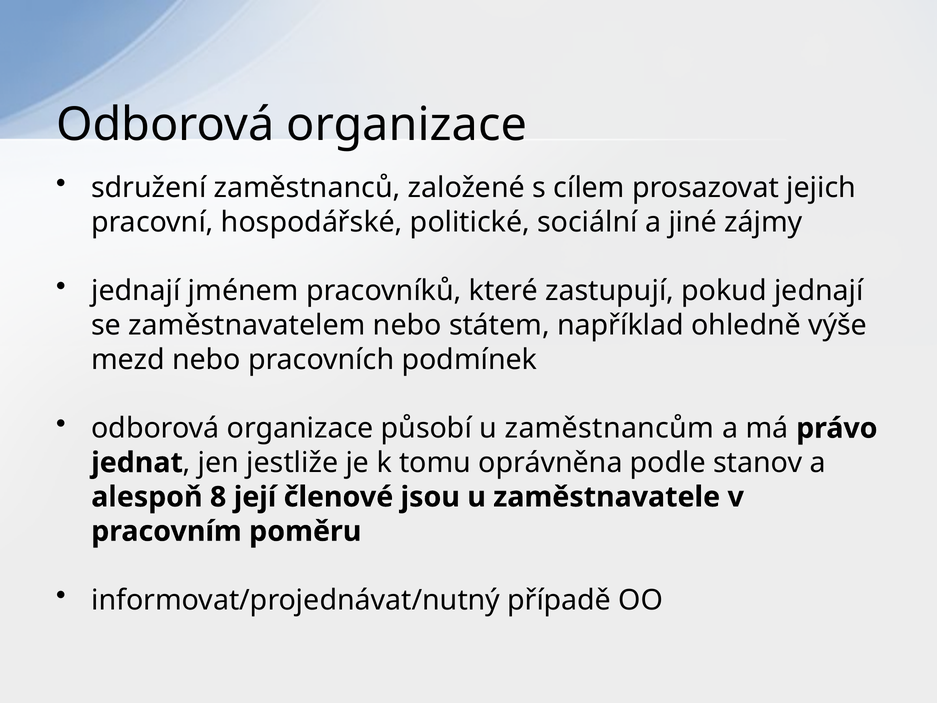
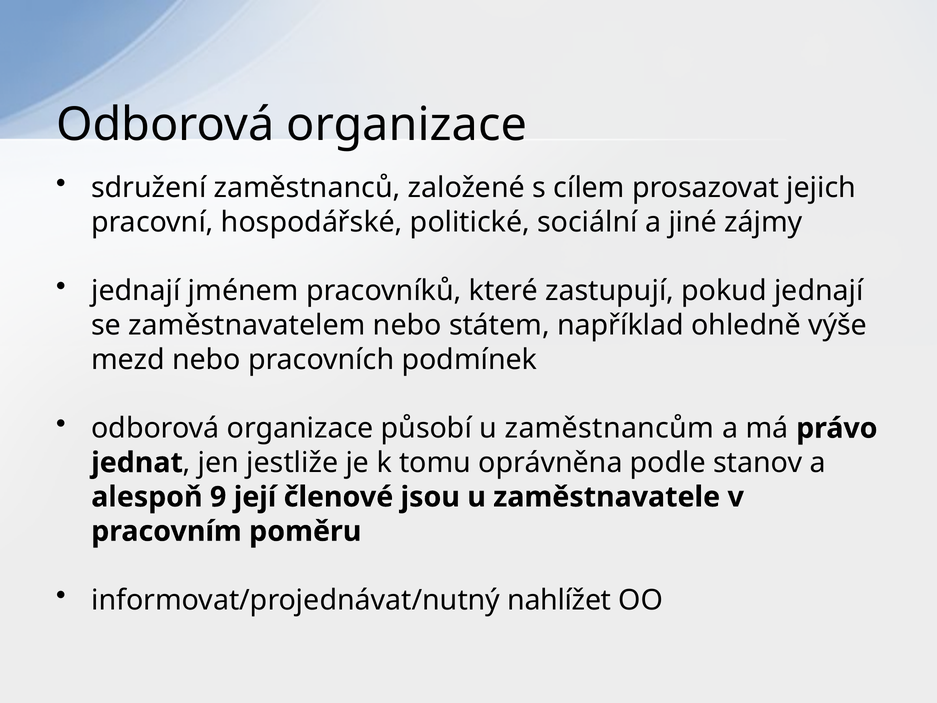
8: 8 -> 9
případě: případě -> nahlížet
